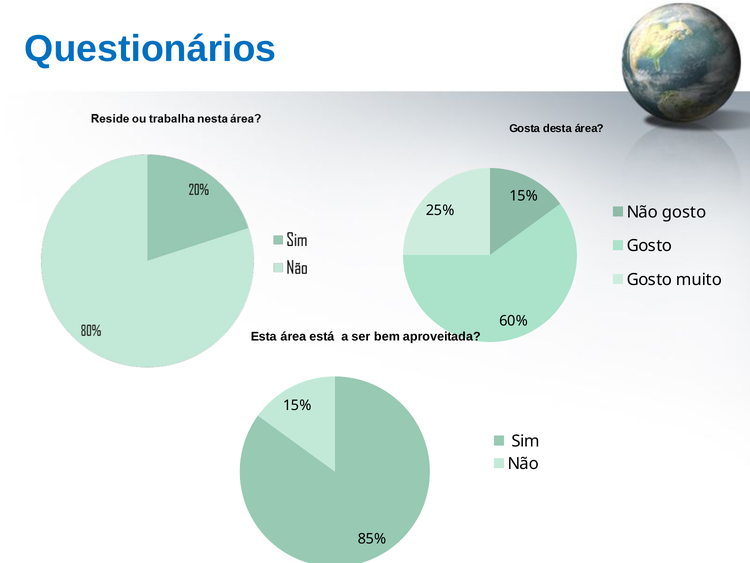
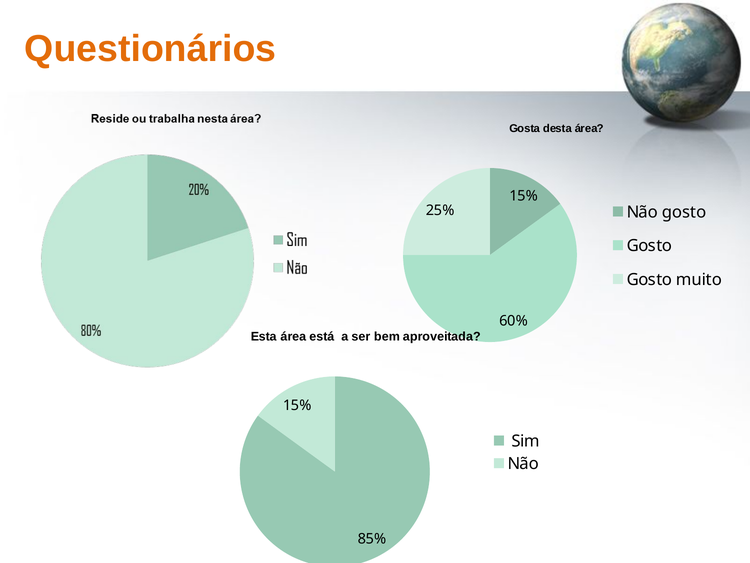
Questionários colour: blue -> orange
